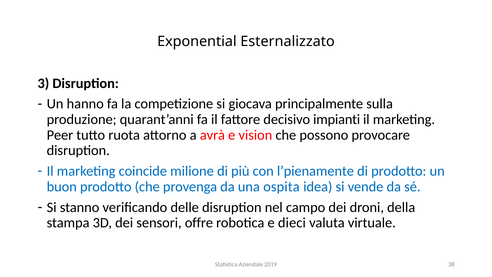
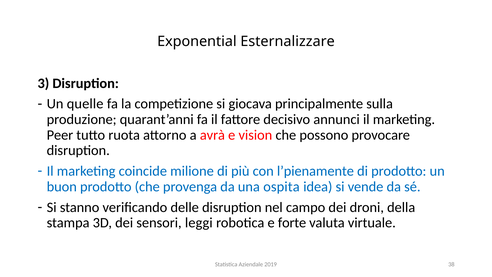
Esternalizzato: Esternalizzato -> Esternalizzare
hanno: hanno -> quelle
impianti: impianti -> annunci
offre: offre -> leggi
dieci: dieci -> forte
